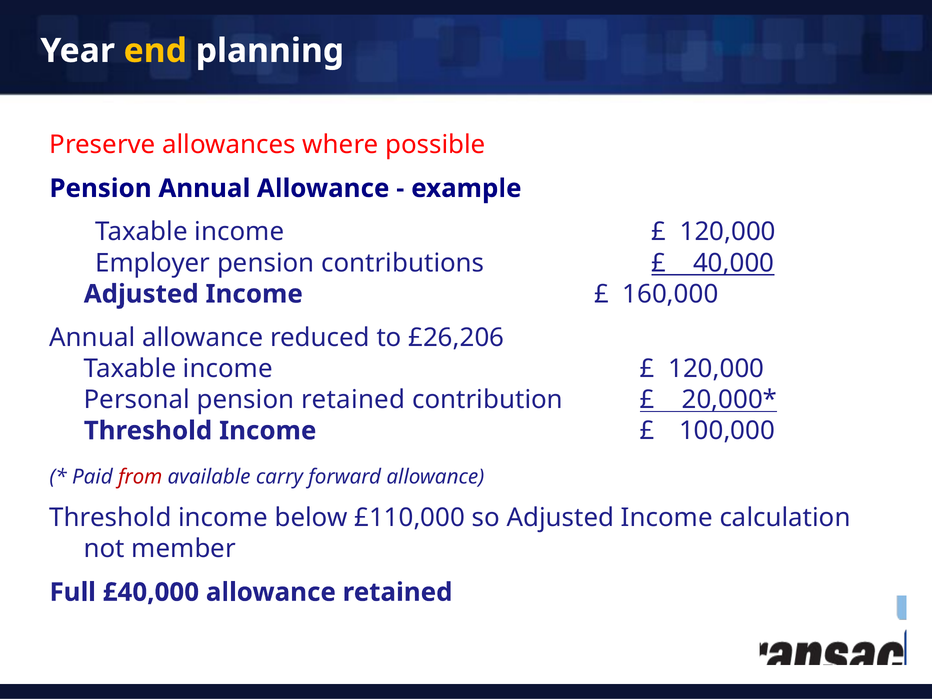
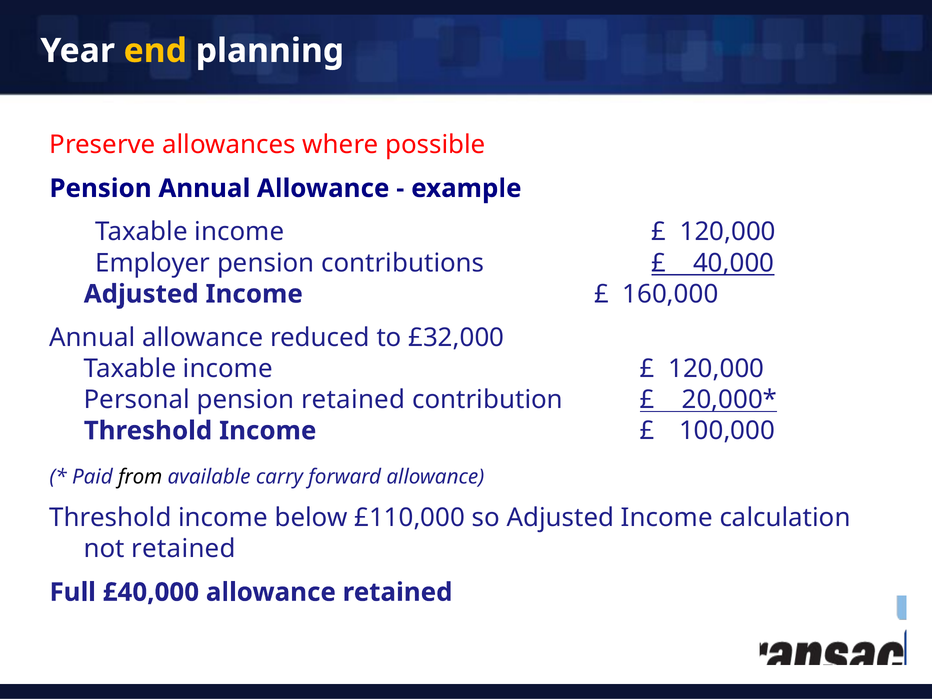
£26,206: £26,206 -> £32,000
from colour: red -> black
not member: member -> retained
